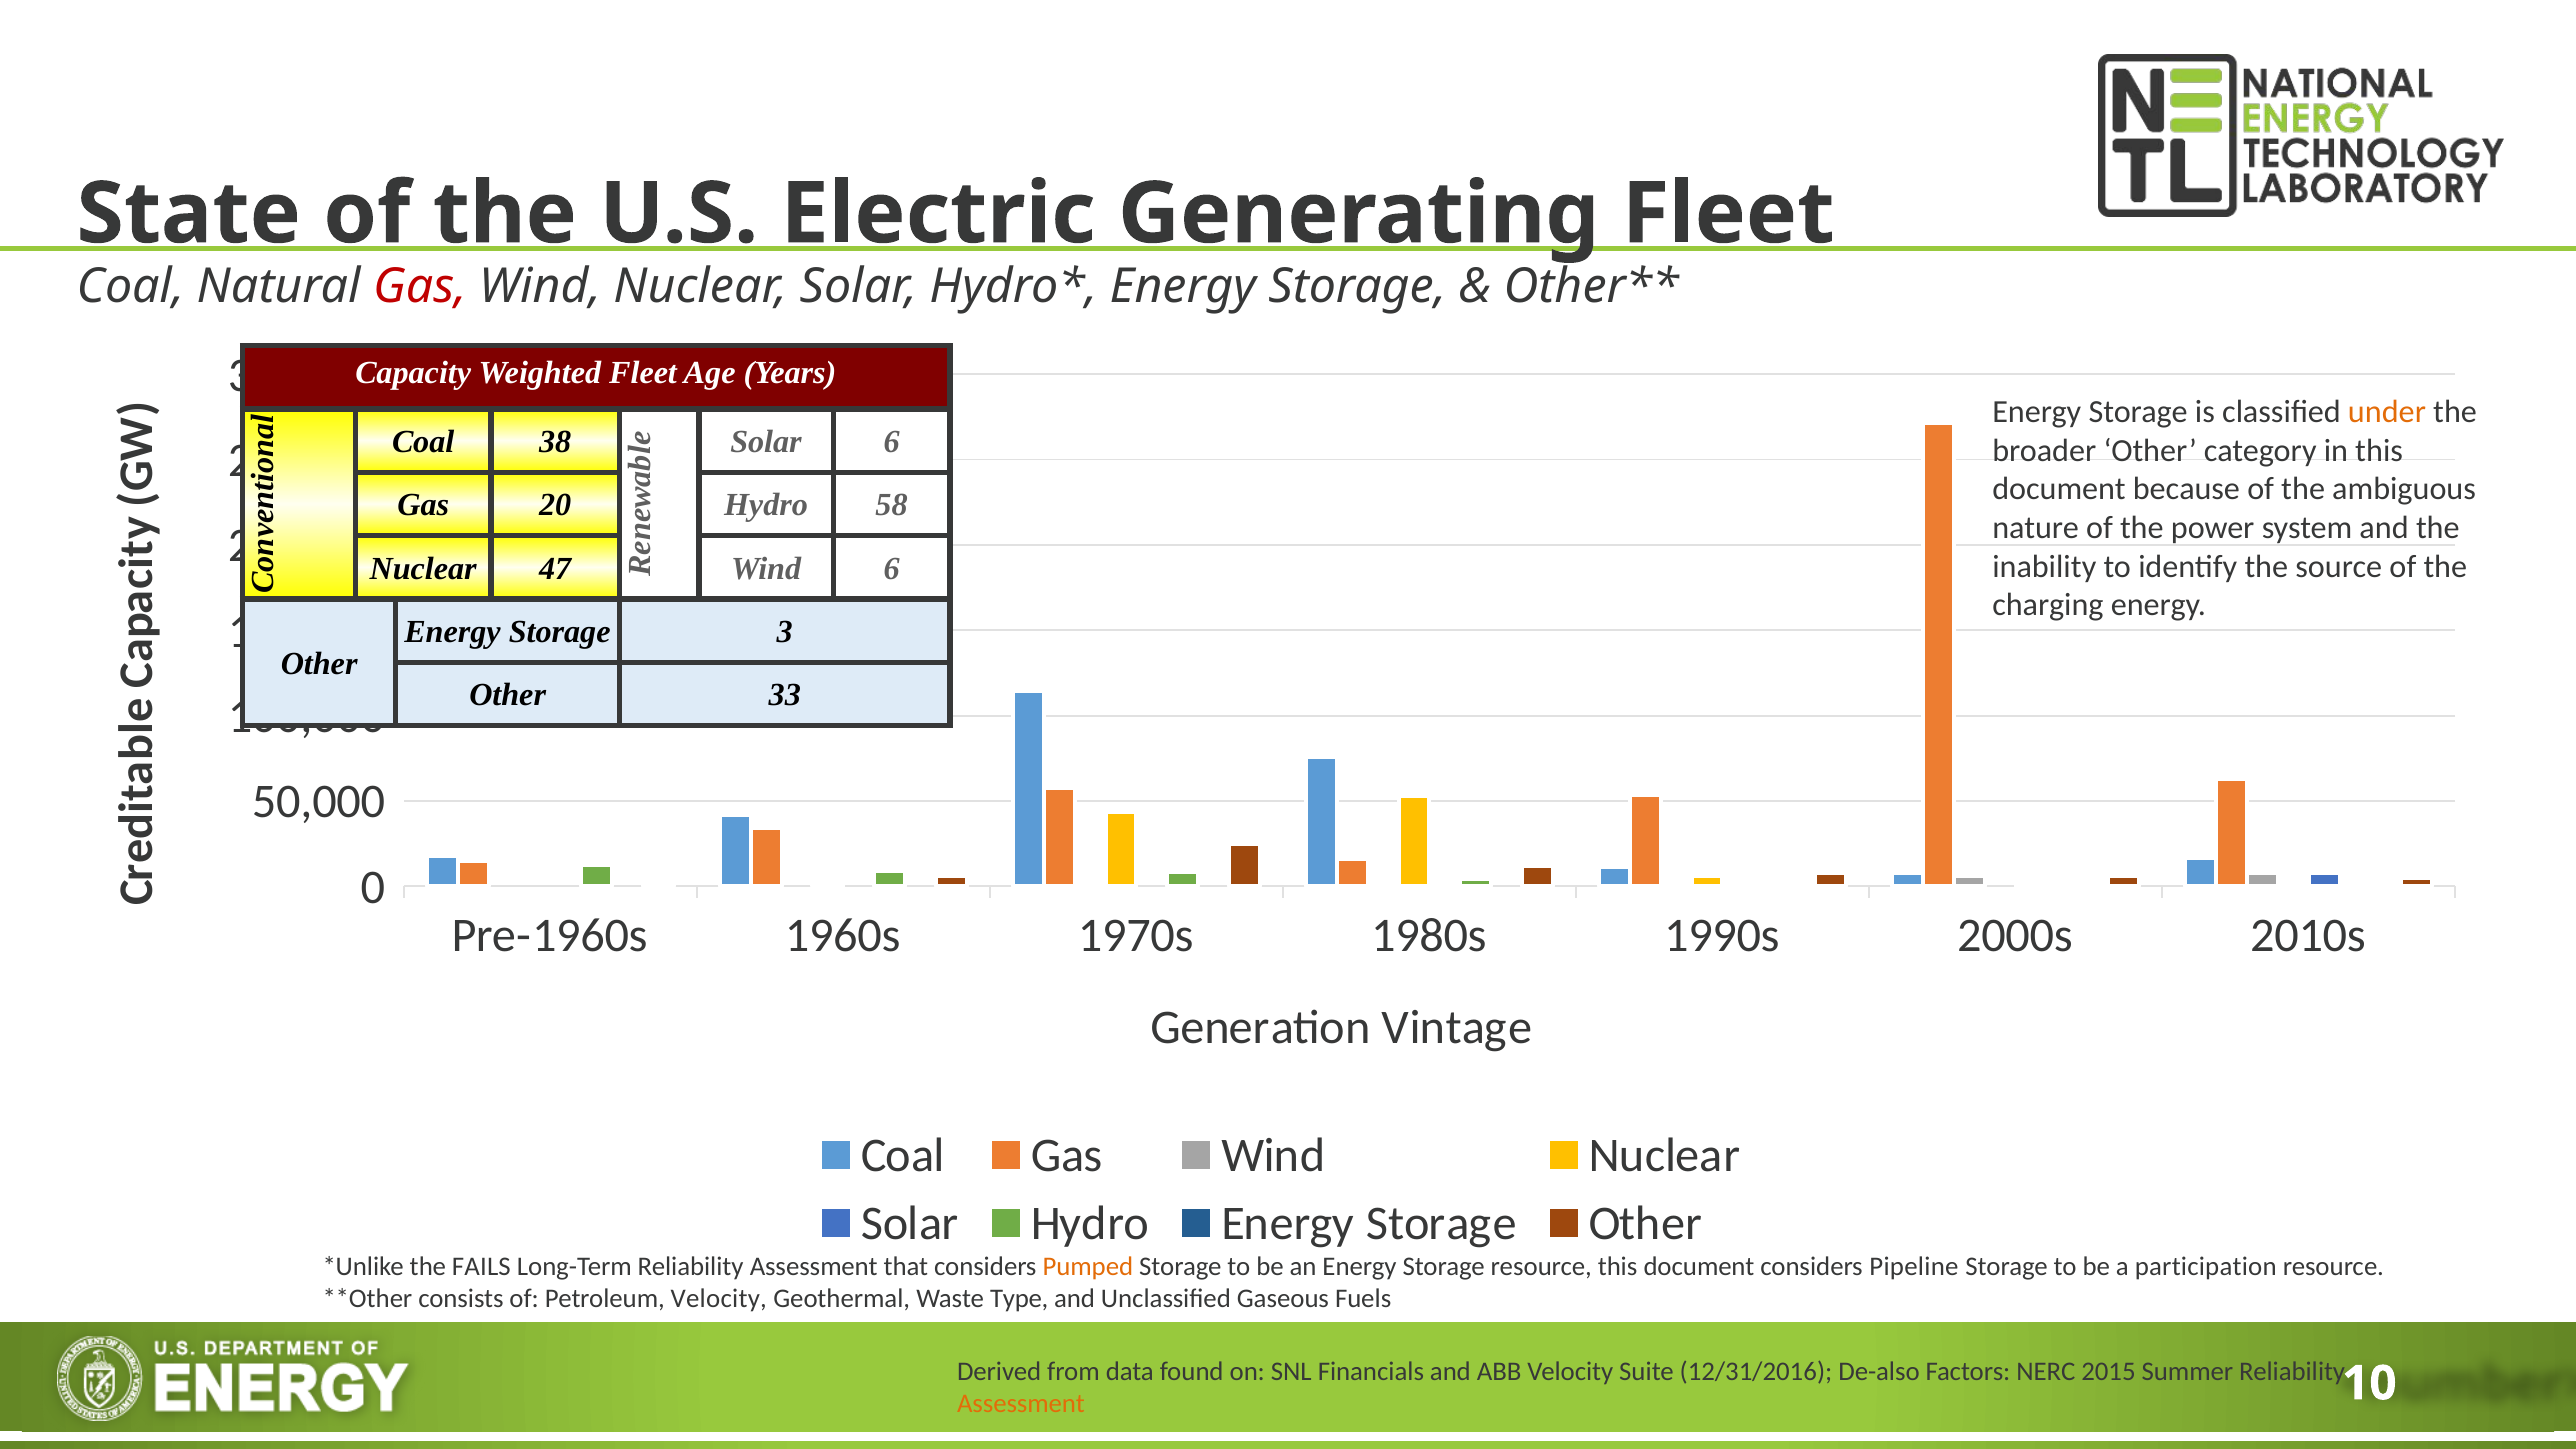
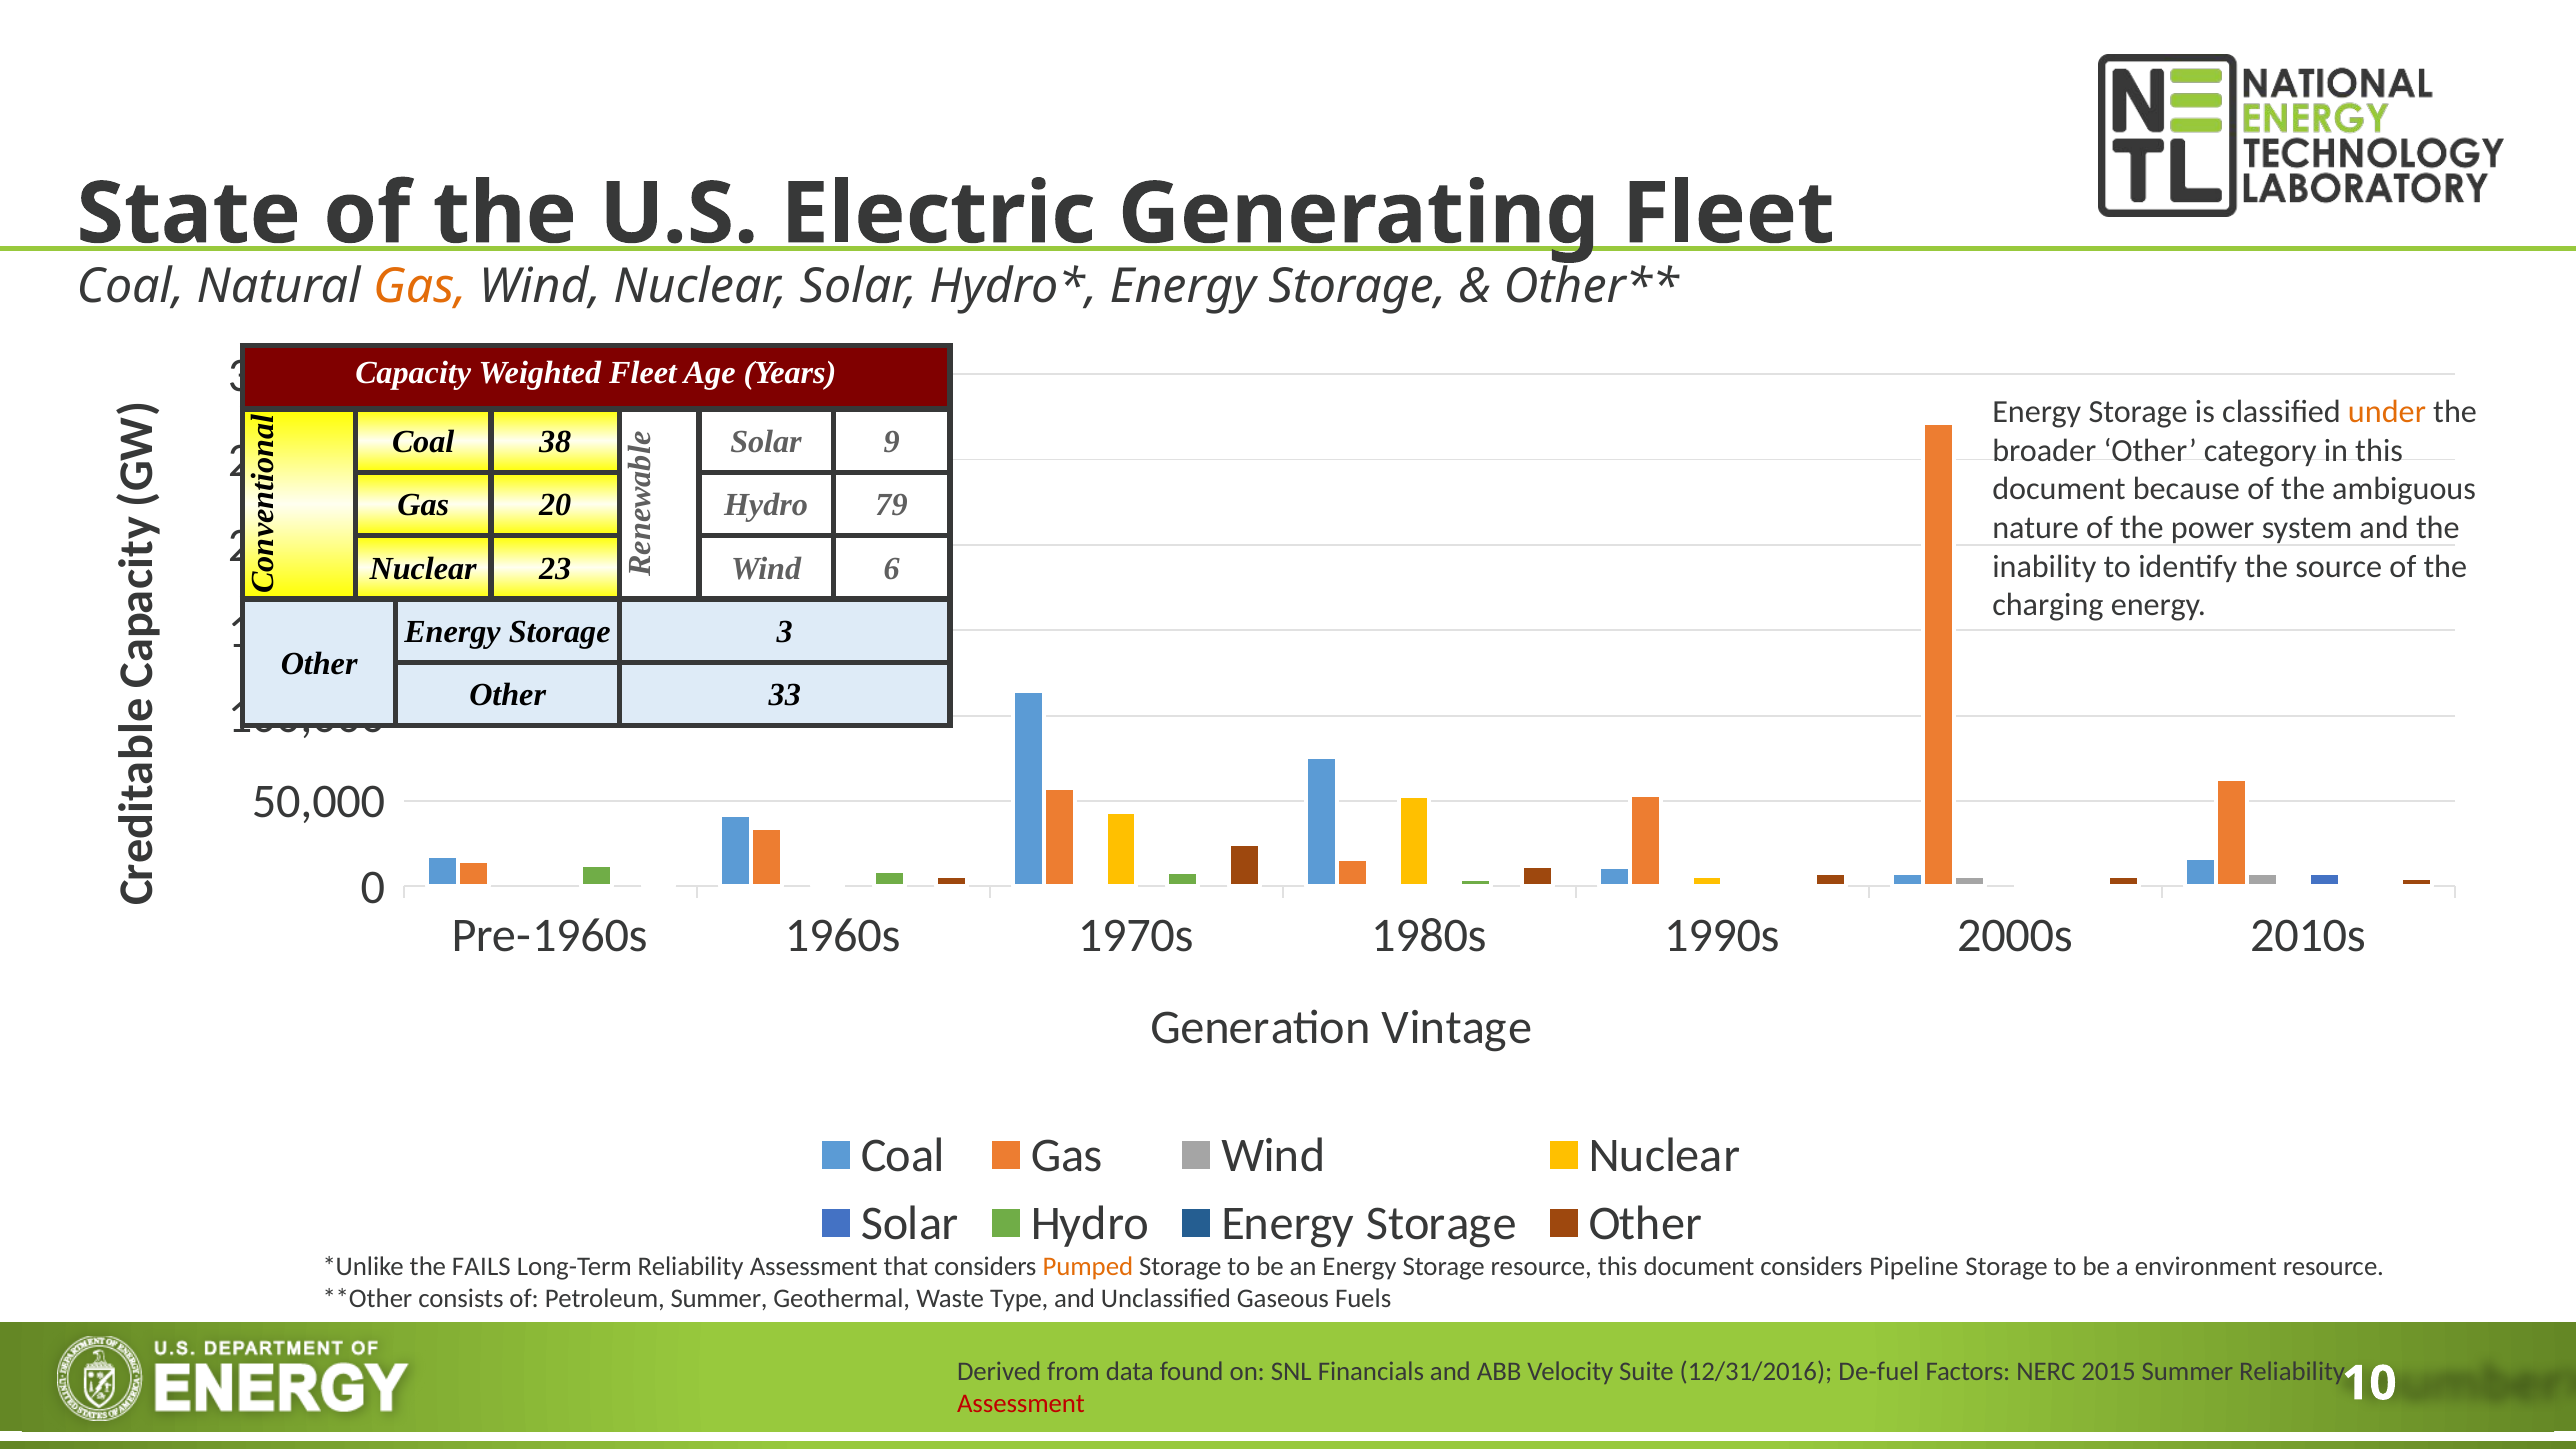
Gas at (420, 287) colour: red -> orange
Solar 6: 6 -> 9
58: 58 -> 79
47: 47 -> 23
participation: participation -> environment
Petroleum Velocity: Velocity -> Summer
De-also: De-also -> De-fuel
Assessment at (1021, 1404) colour: orange -> red
